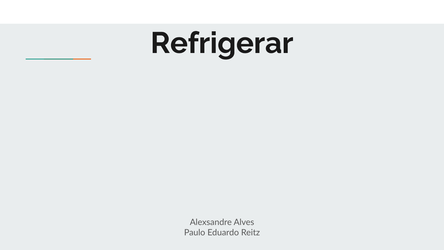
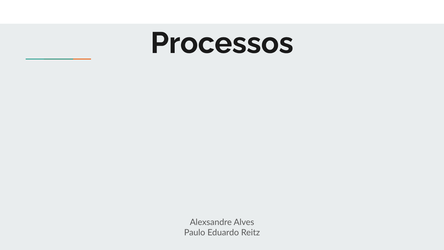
Refrigerar: Refrigerar -> Processos
